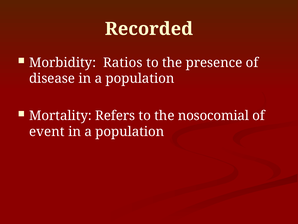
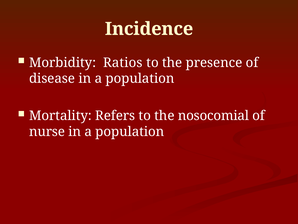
Recorded: Recorded -> Incidence
event: event -> nurse
